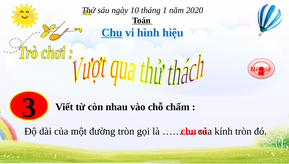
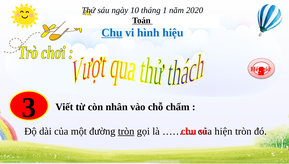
nhau: nhau -> nhân
tròn at (126, 131) underline: none -> present
kính: kính -> hiện
